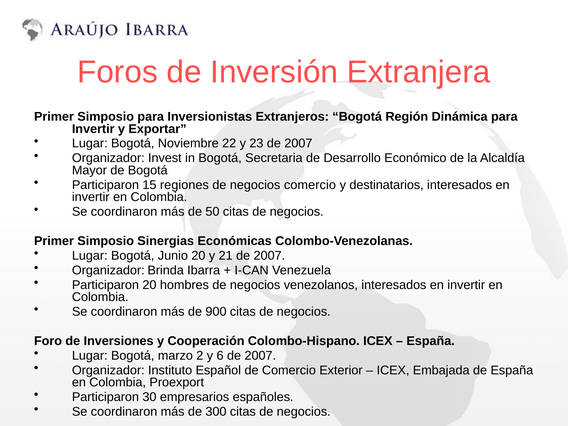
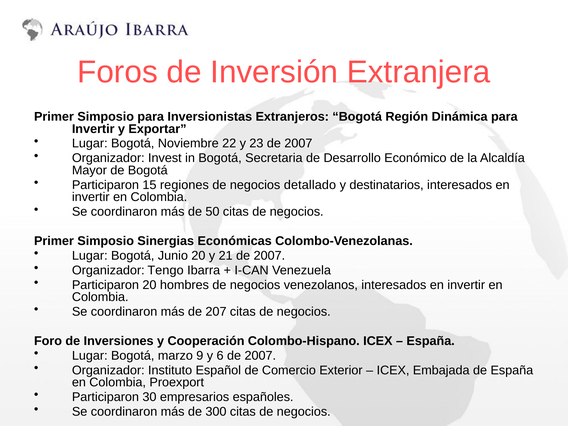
negocios comercio: comercio -> detallado
Brinda: Brinda -> Tengo
900: 900 -> 207
2: 2 -> 9
